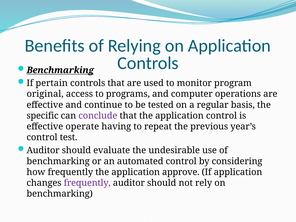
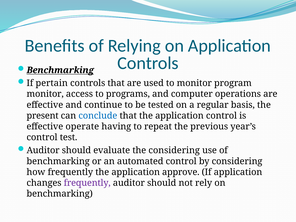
original at (45, 94): original -> monitor
specific: specific -> present
conclude colour: purple -> blue
the undesirable: undesirable -> considering
